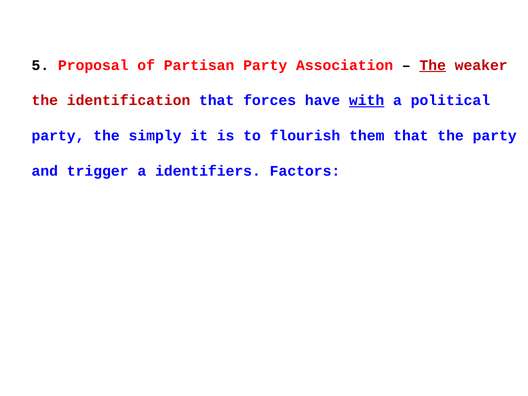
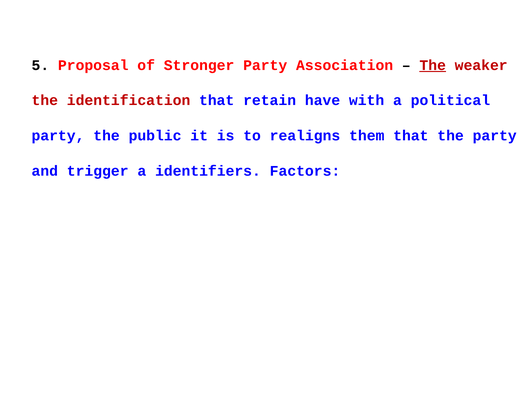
Partisan: Partisan -> Stronger
forces: forces -> retain
with underline: present -> none
simply: simply -> public
flourish: flourish -> realigns
